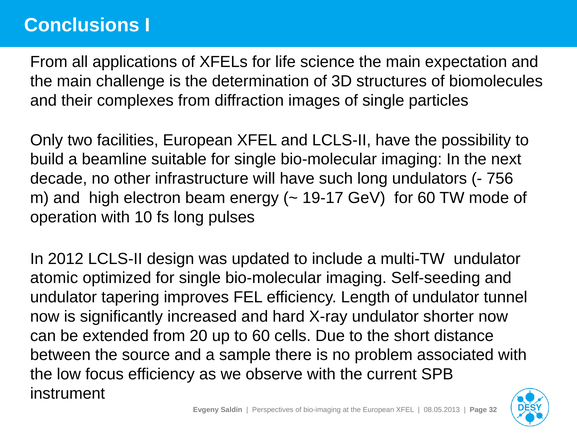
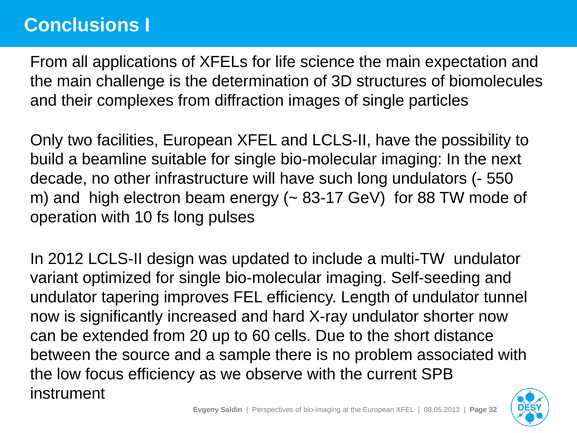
756: 756 -> 550
19-17: 19-17 -> 83-17
for 60: 60 -> 88
atomic: atomic -> variant
